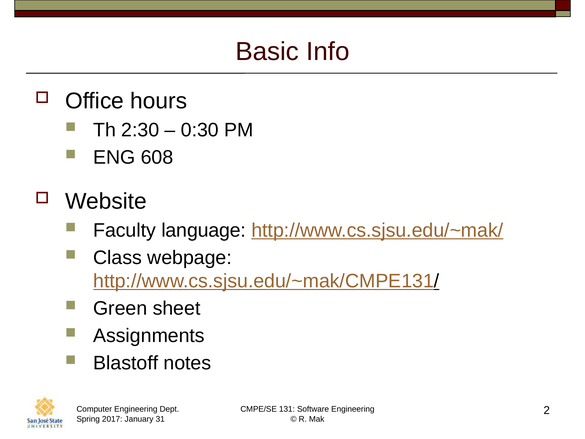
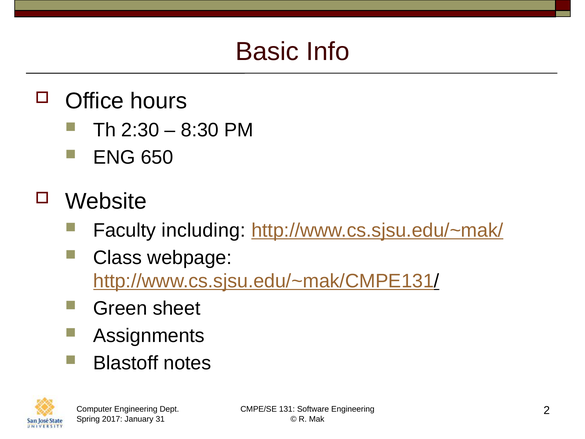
0:30: 0:30 -> 8:30
608: 608 -> 650
language: language -> including
